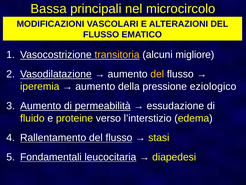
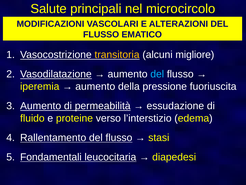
Bassa: Bassa -> Salute
del at (157, 74) colour: yellow -> light blue
eziologico: eziologico -> fuoriuscita
